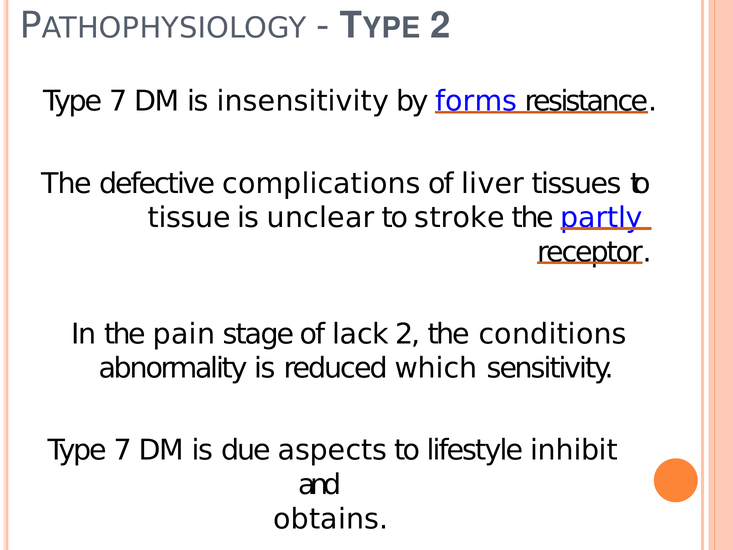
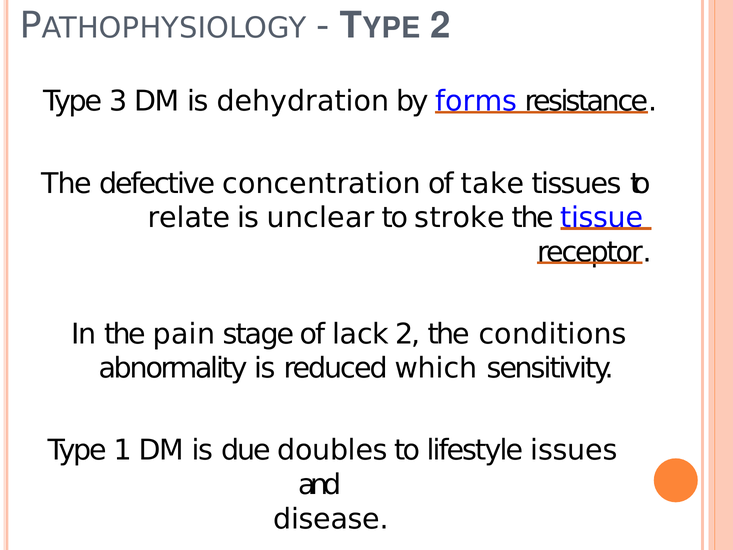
7 at (118, 101): 7 -> 3
insensitivity: insensitivity -> dehydration
complications: complications -> concentration
liver: liver -> take
tissue: tissue -> relate
partly: partly -> tissue
7 at (123, 450): 7 -> 1
aspects: aspects -> doubles
inhibit: inhibit -> issues
obtains: obtains -> disease
